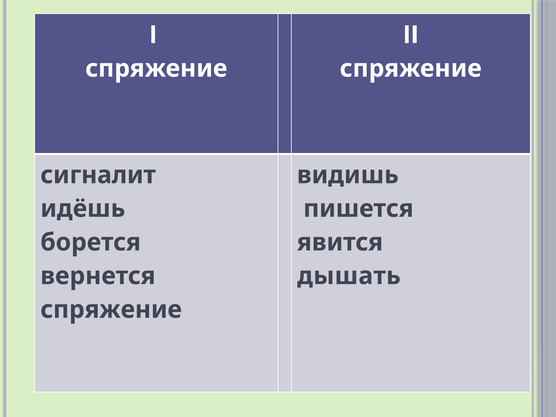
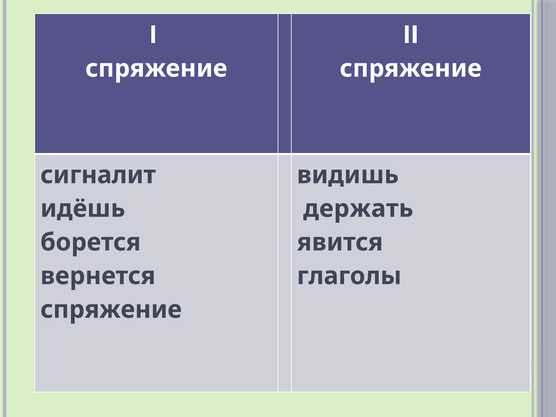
пишется: пишется -> держать
дышать: дышать -> глаголы
